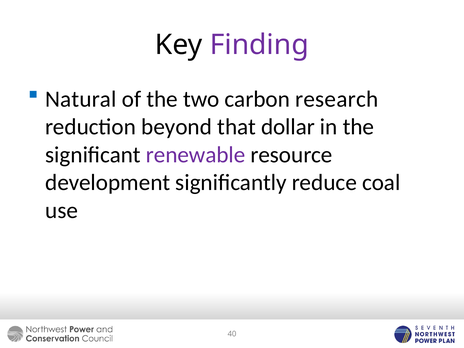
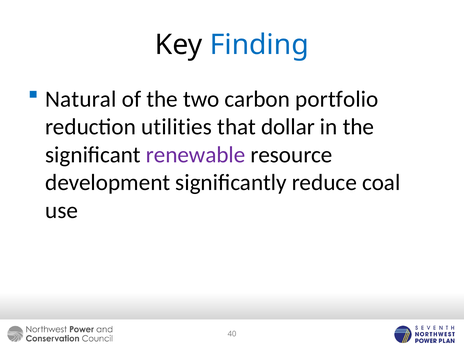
Finding colour: purple -> blue
research: research -> portfolio
beyond: beyond -> utilities
